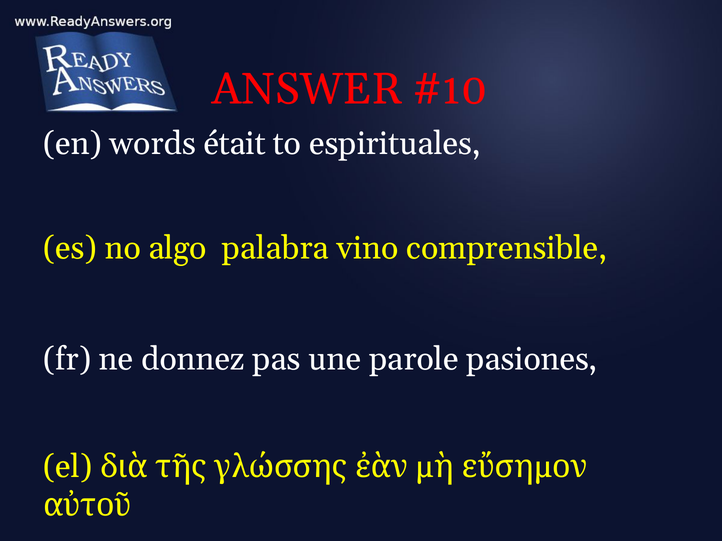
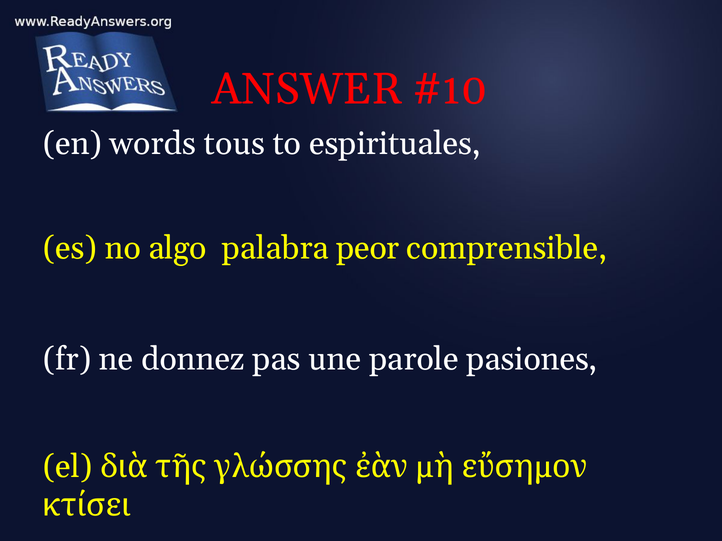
était: était -> tous
vino: vino -> peor
αὐτοῦ: αὐτοῦ -> κτίσει
